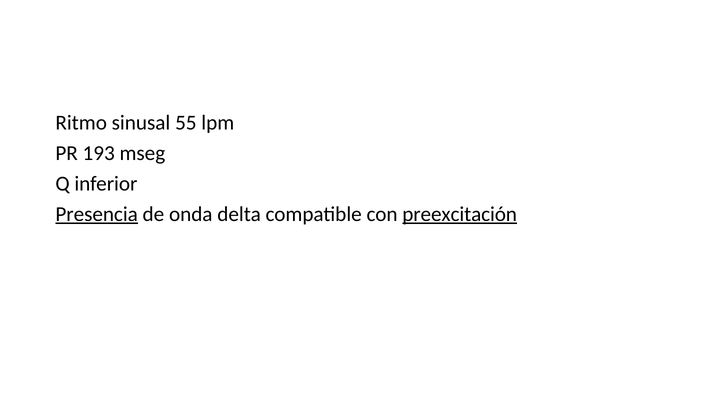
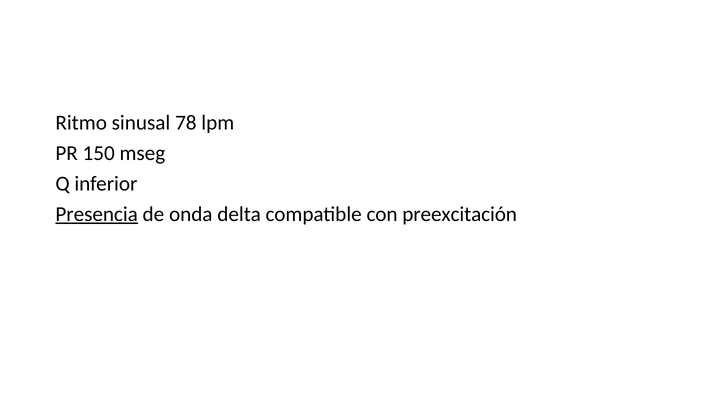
55: 55 -> 78
193: 193 -> 150
preexcitación underline: present -> none
